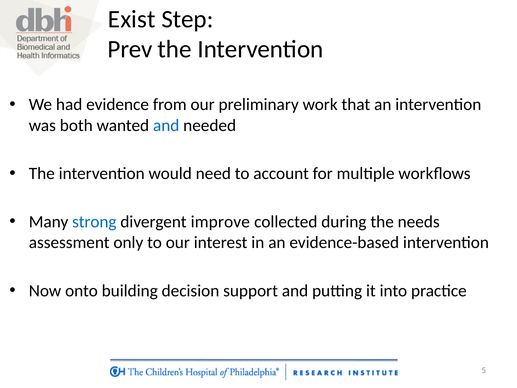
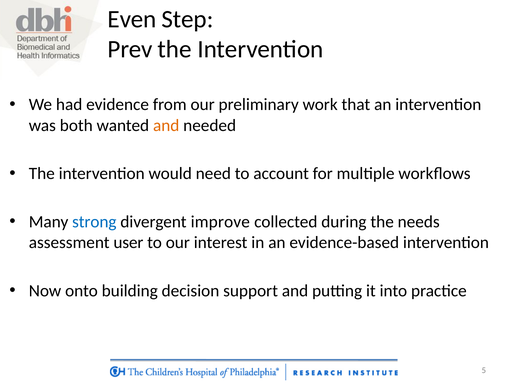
Exist: Exist -> Even
and at (166, 125) colour: blue -> orange
only: only -> user
